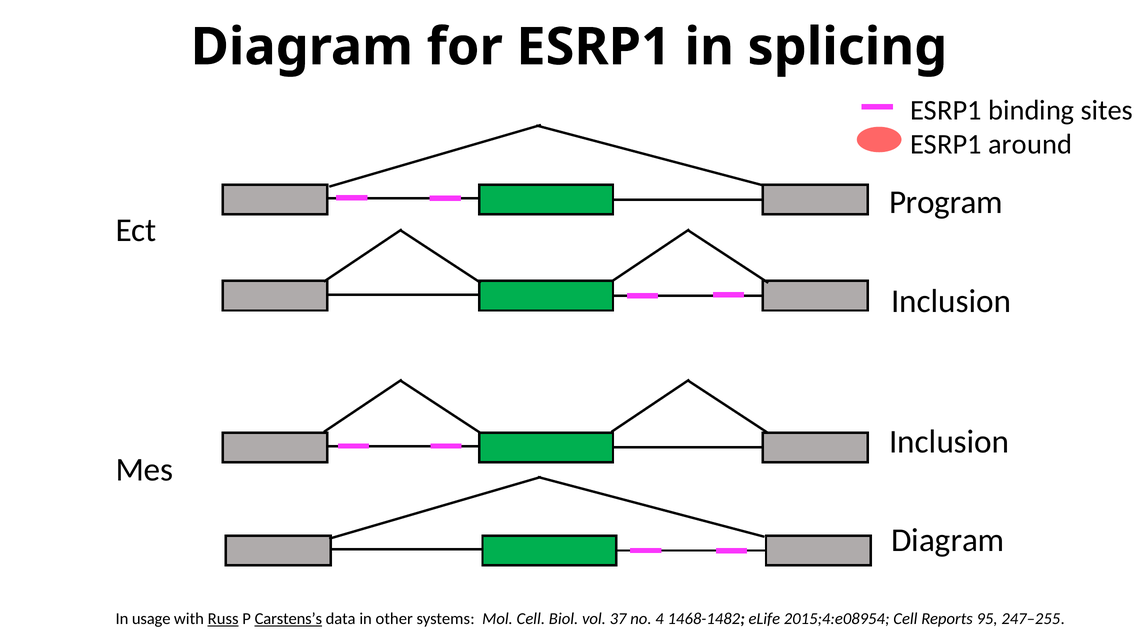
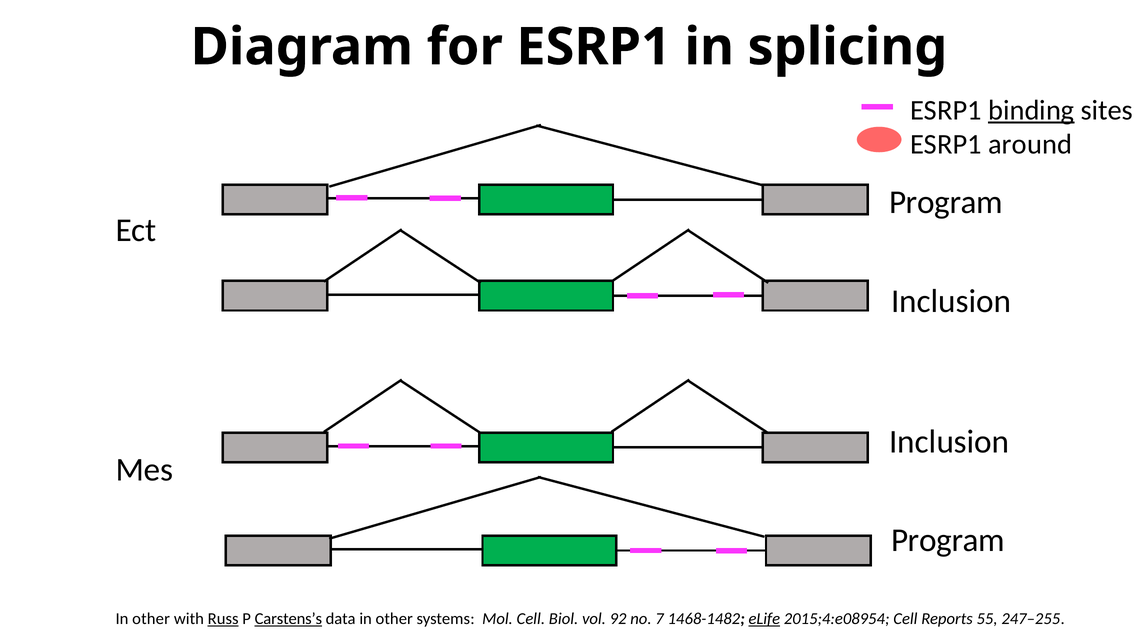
binding underline: none -> present
Diagram at (948, 540): Diagram -> Program
usage at (151, 619): usage -> other
37: 37 -> 92
4: 4 -> 7
eLife underline: none -> present
95: 95 -> 55
